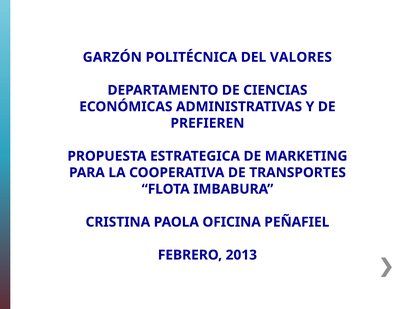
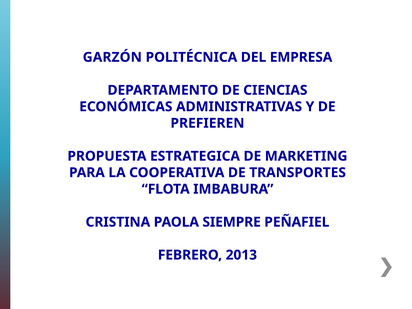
VALORES: VALORES -> EMPRESA
OFICINA: OFICINA -> SIEMPRE
